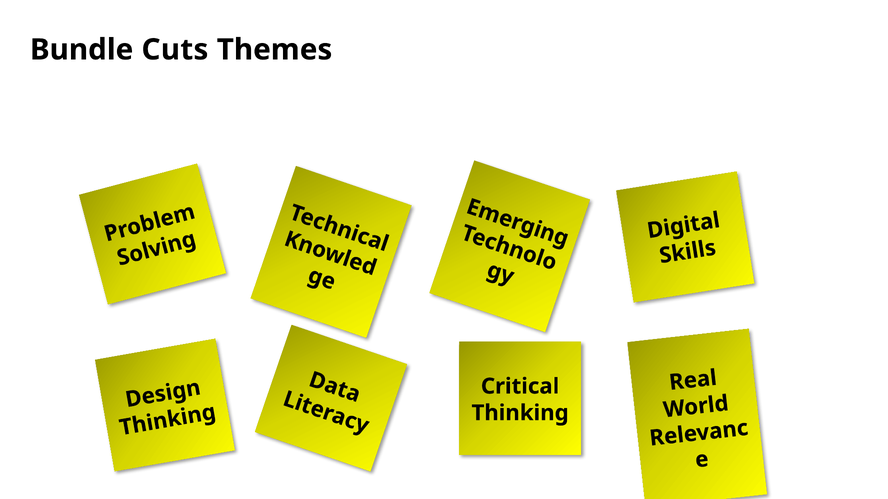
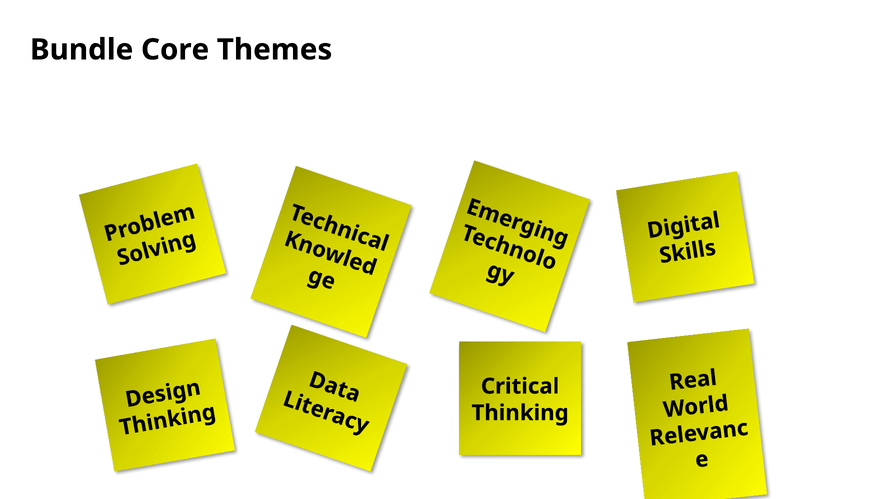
Cuts: Cuts -> Core
